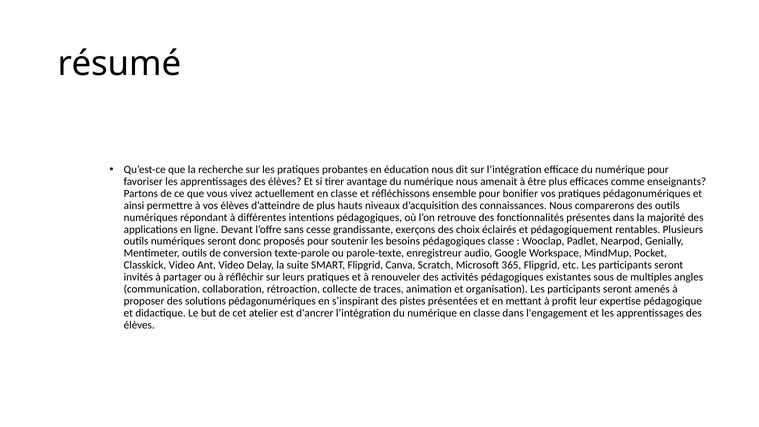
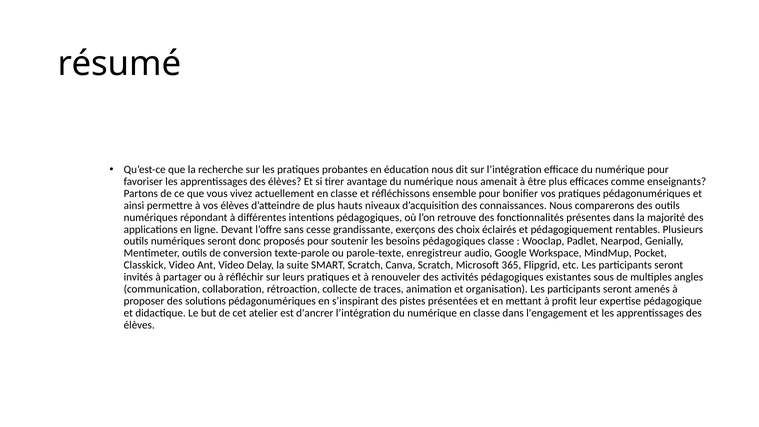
SMART Flipgrid: Flipgrid -> Scratch
